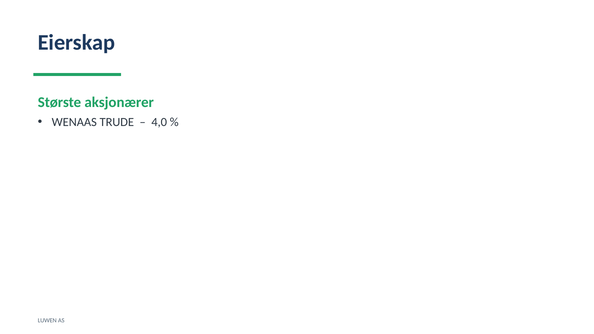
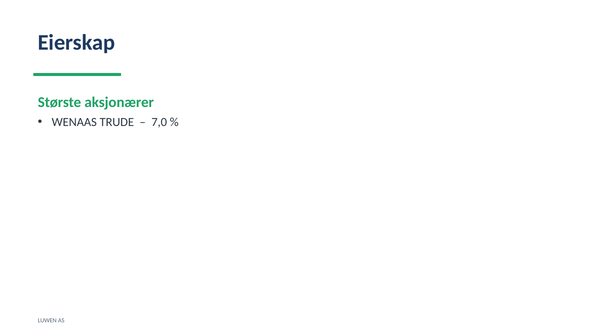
4,0: 4,0 -> 7,0
